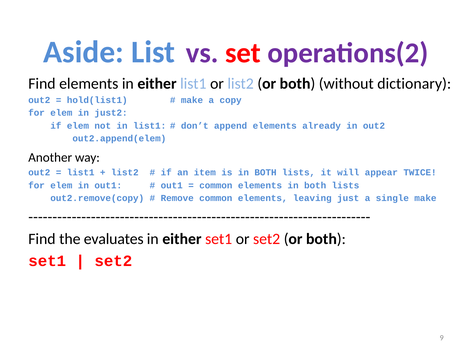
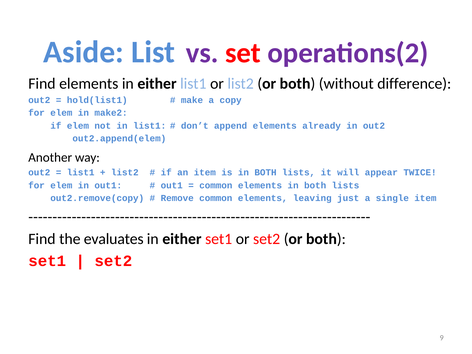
dictionary: dictionary -> difference
just2: just2 -> make2
single make: make -> item
